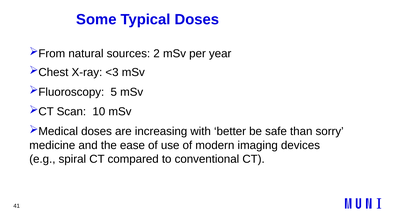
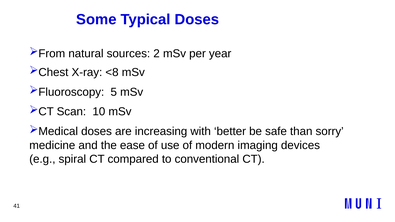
<3: <3 -> <8
